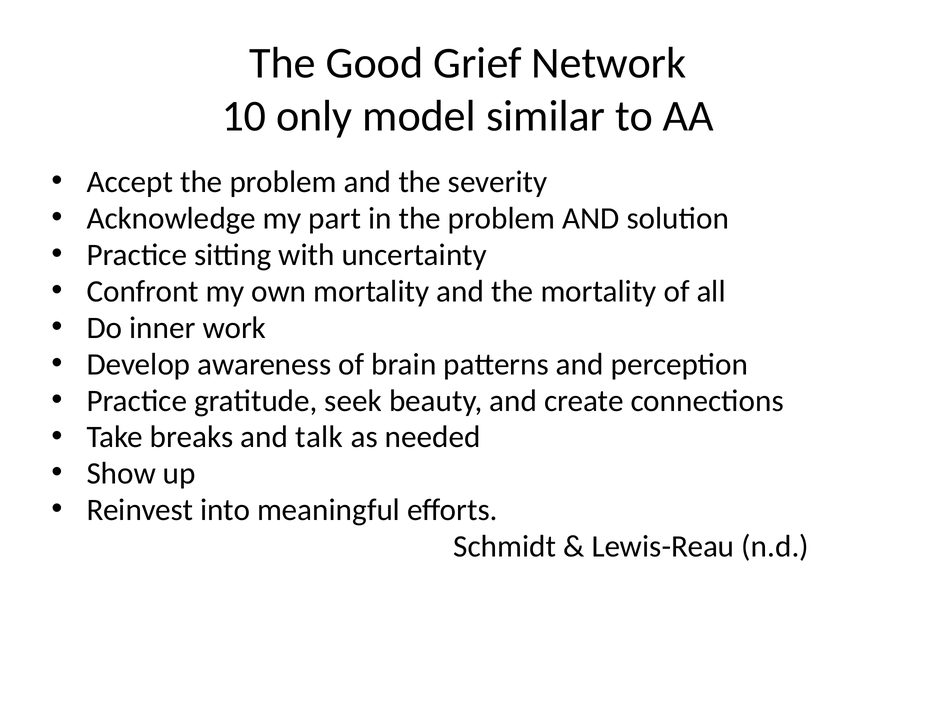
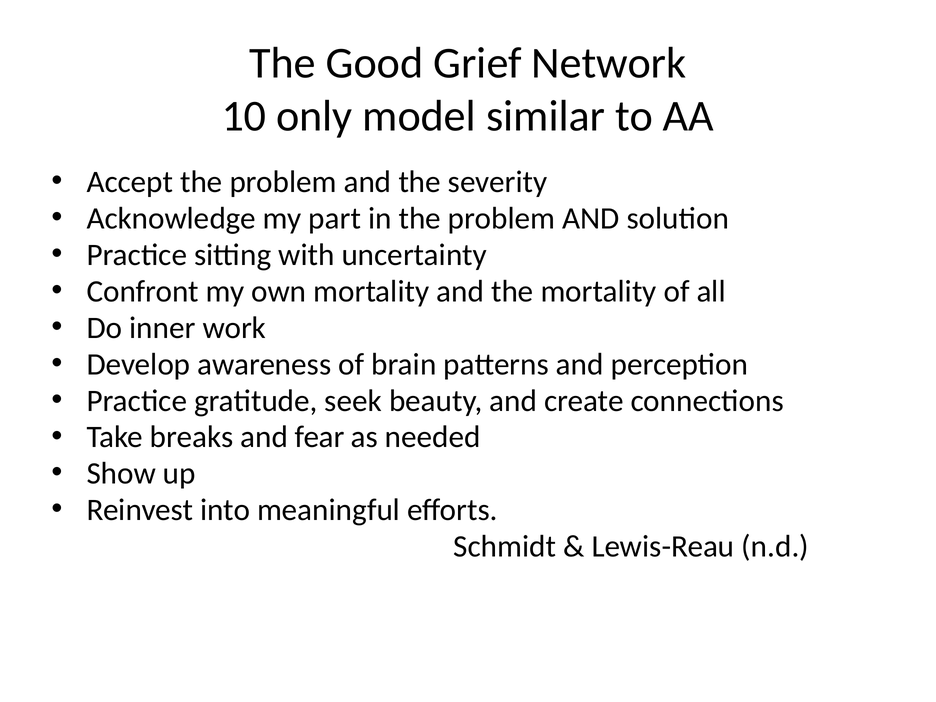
talk: talk -> fear
